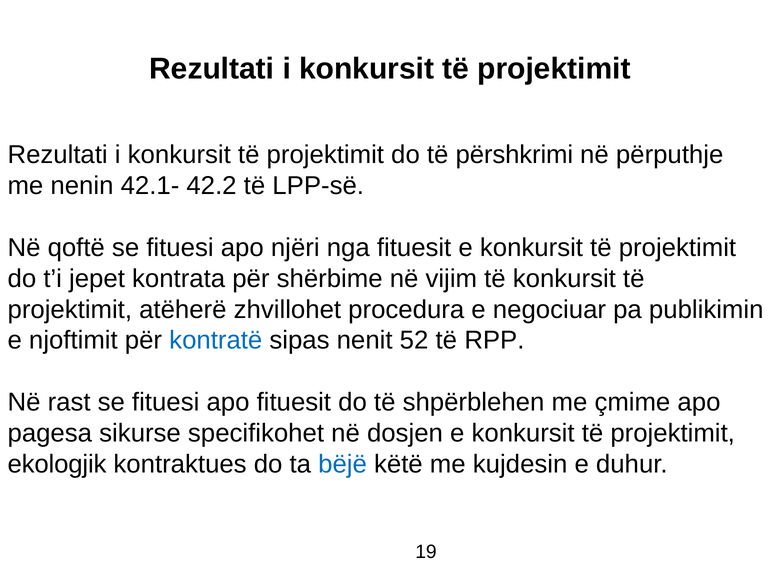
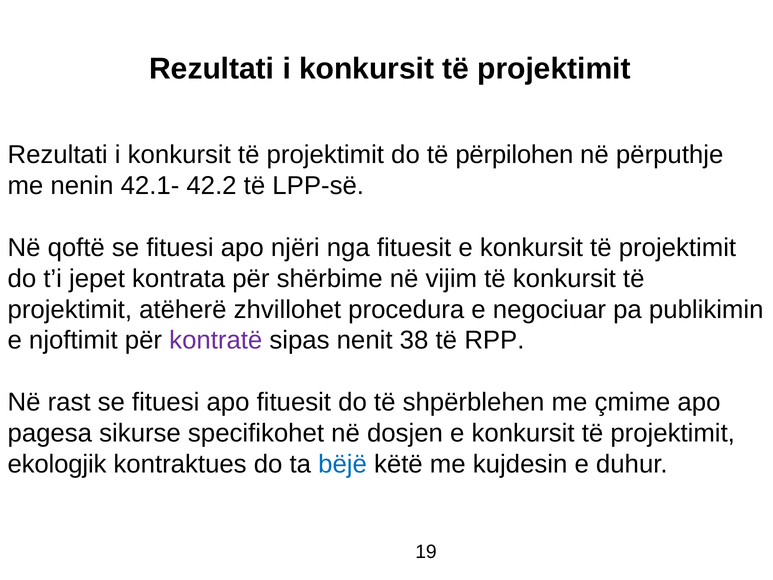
përshkrimi: përshkrimi -> përpilohen
kontratë colour: blue -> purple
52: 52 -> 38
